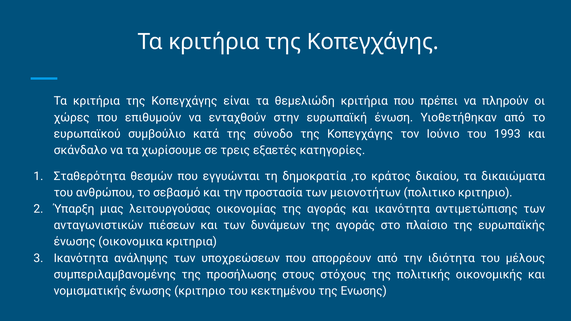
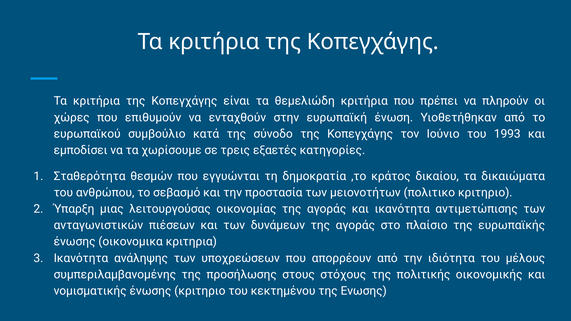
σκάνδαλο: σκάνδαλο -> εμποδίσει
